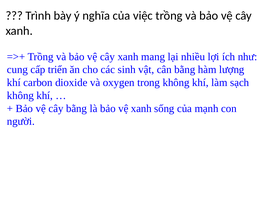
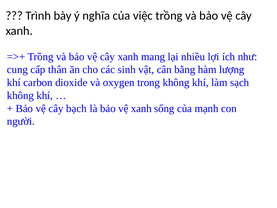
triển: triển -> thân
cây bằng: bằng -> bạch
